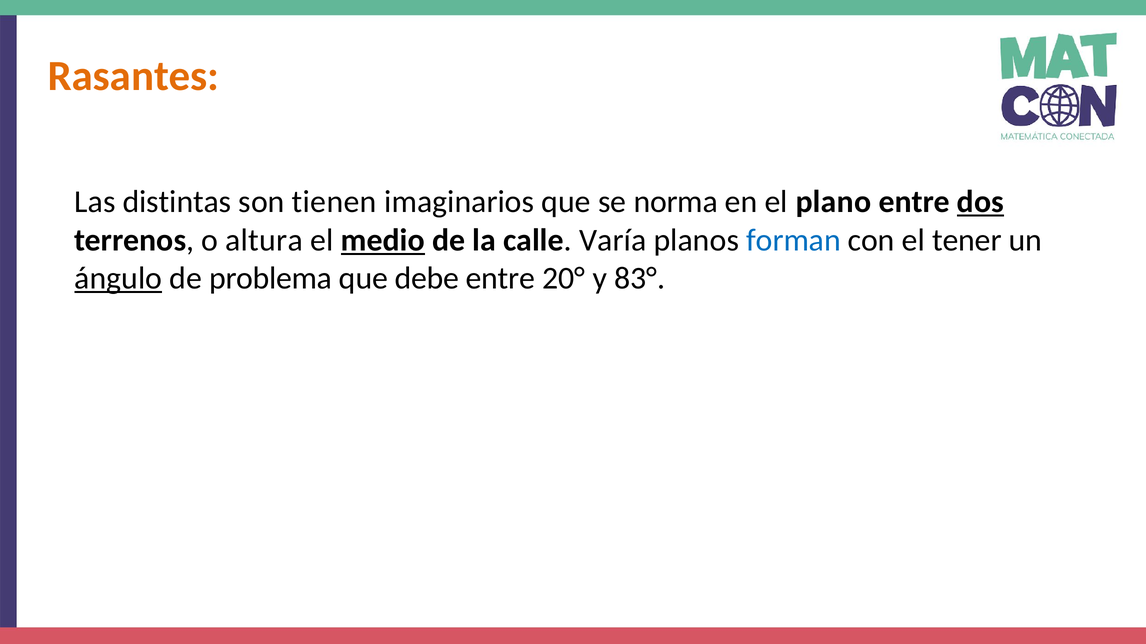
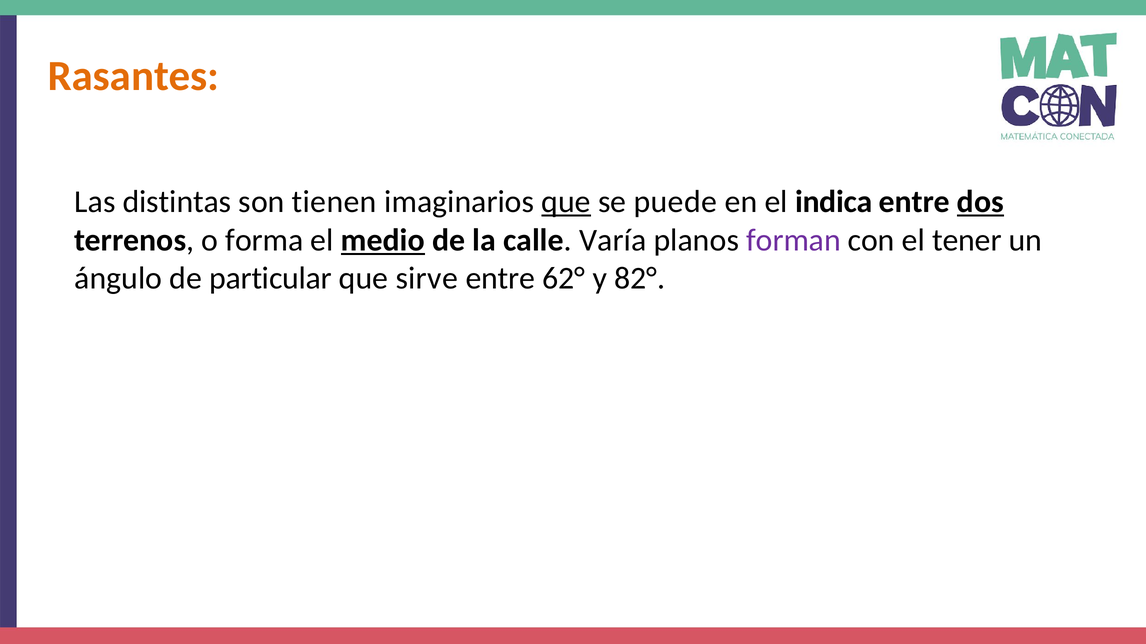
que at (566, 202) underline: none -> present
norma: norma -> puede
plano: plano -> indica
altura: altura -> forma
forman colour: blue -> purple
ángulo underline: present -> none
problema: problema -> particular
debe: debe -> sirve
20°: 20° -> 62°
83°: 83° -> 82°
